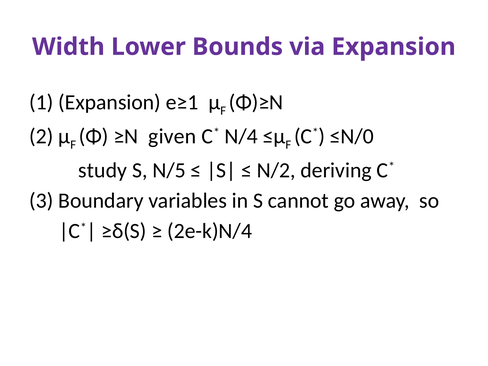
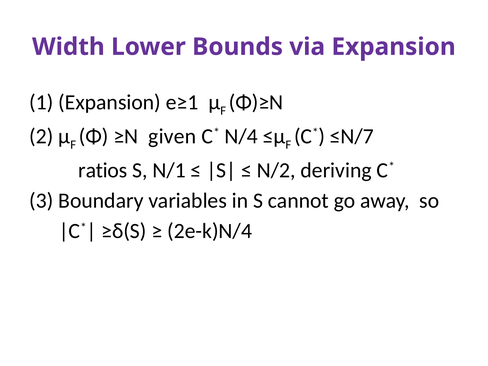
≤N/0: ≤N/0 -> ≤N/7
study: study -> ratios
N/5: N/5 -> N/1
